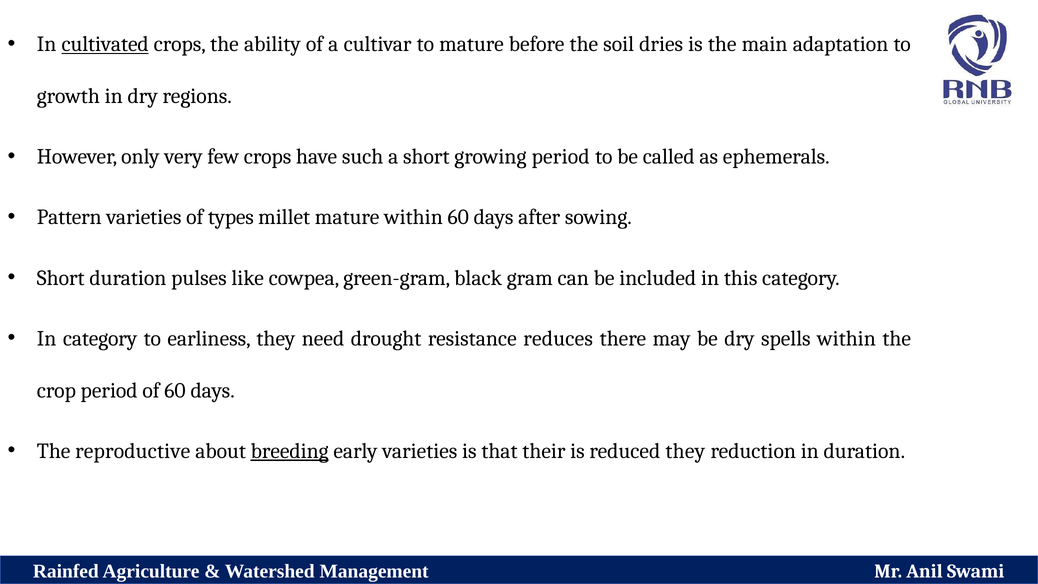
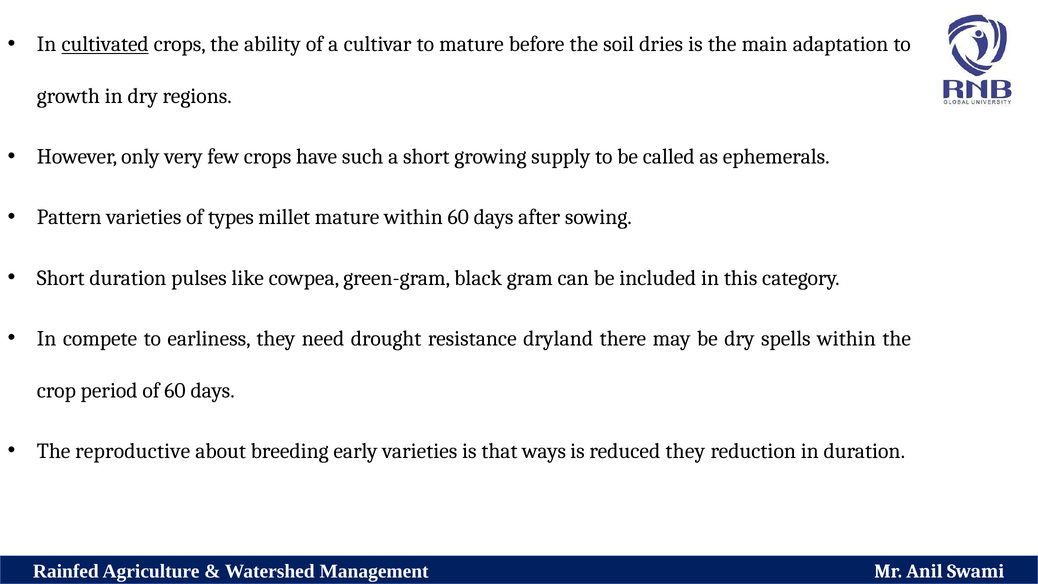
growing period: period -> supply
In category: category -> compete
reduces: reduces -> dryland
breeding underline: present -> none
their: their -> ways
